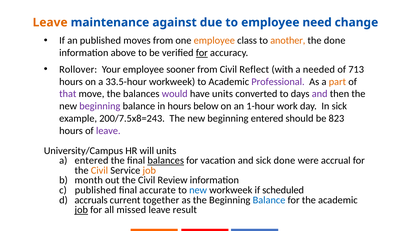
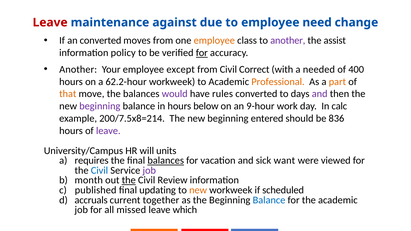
Leave at (50, 22) colour: orange -> red
an published: published -> converted
another at (288, 41) colour: orange -> purple
the done: done -> assist
above: above -> policy
Rollover at (78, 69): Rollover -> Another
sooner: sooner -> except
Reflect: Reflect -> Correct
713: 713 -> 400
33.5-hour: 33.5-hour -> 62.2-hour
Professional colour: purple -> orange
that colour: purple -> orange
have units: units -> rules
1-hour: 1-hour -> 9-hour
In sick: sick -> calc
200/7.5x8=243: 200/7.5x8=243 -> 200/7.5x8=214
823: 823 -> 836
a entered: entered -> requires
sick done: done -> want
accrual: accrual -> viewed
Civil at (99, 171) colour: orange -> blue
job at (149, 171) colour: orange -> purple
the at (129, 180) underline: none -> present
accurate: accurate -> updating
new at (198, 190) colour: blue -> orange
job at (81, 210) underline: present -> none
result: result -> which
